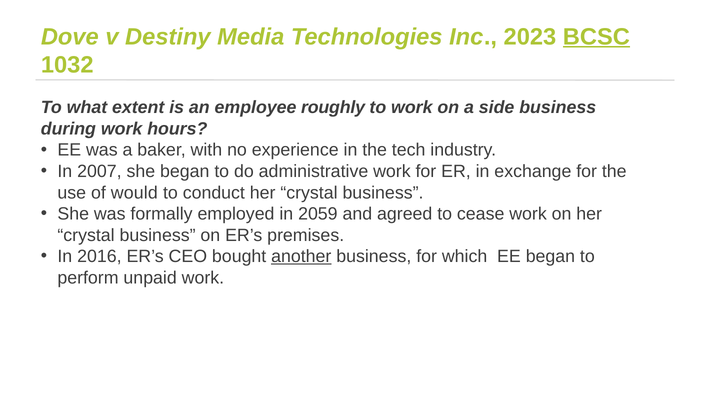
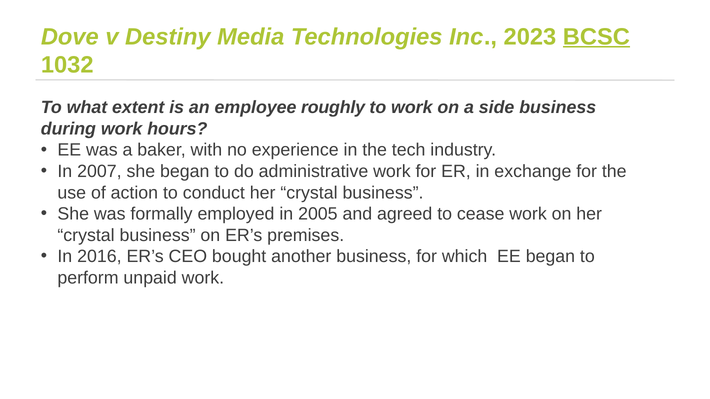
would: would -> action
2059: 2059 -> 2005
another underline: present -> none
